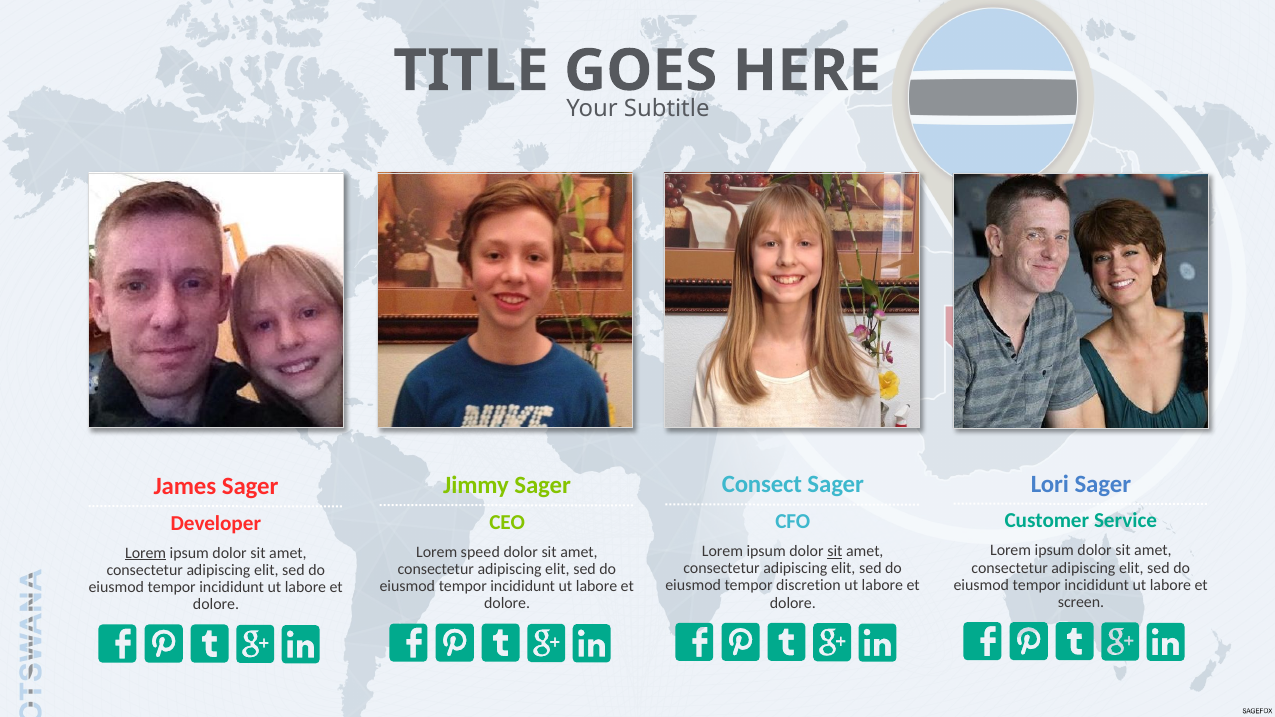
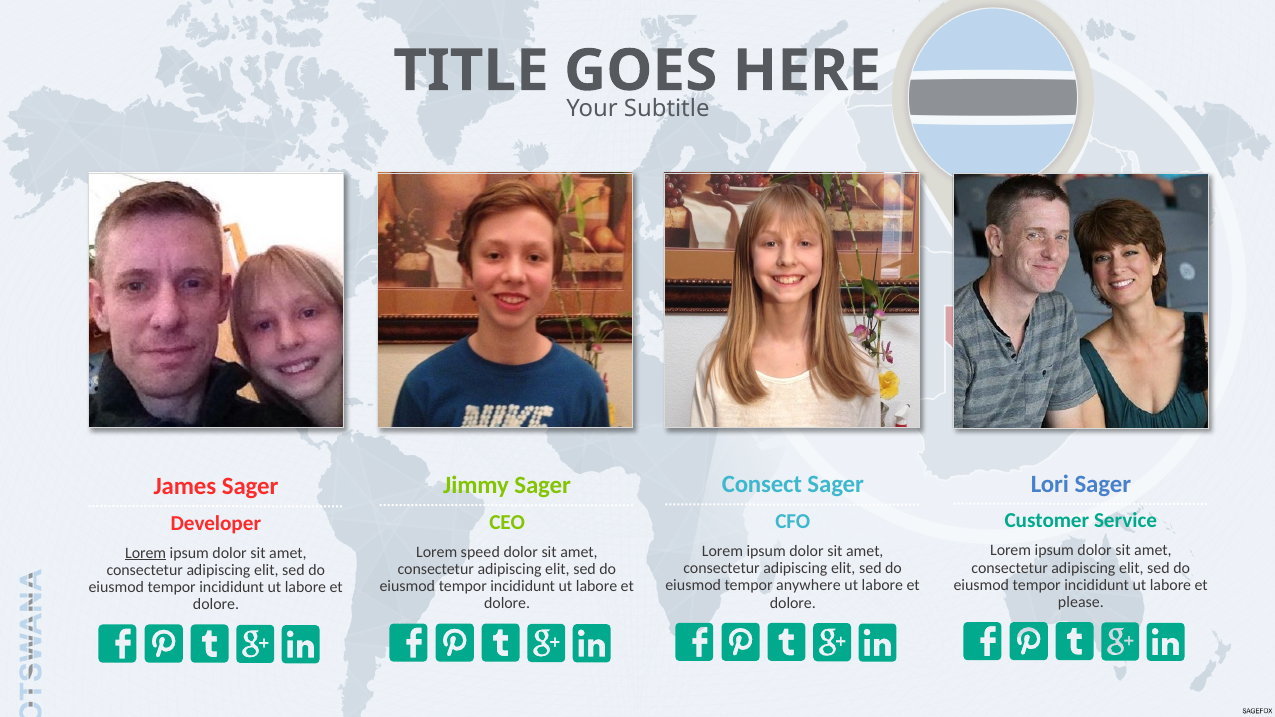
sit at (835, 551) underline: present -> none
discretion: discretion -> anywhere
screen: screen -> please
